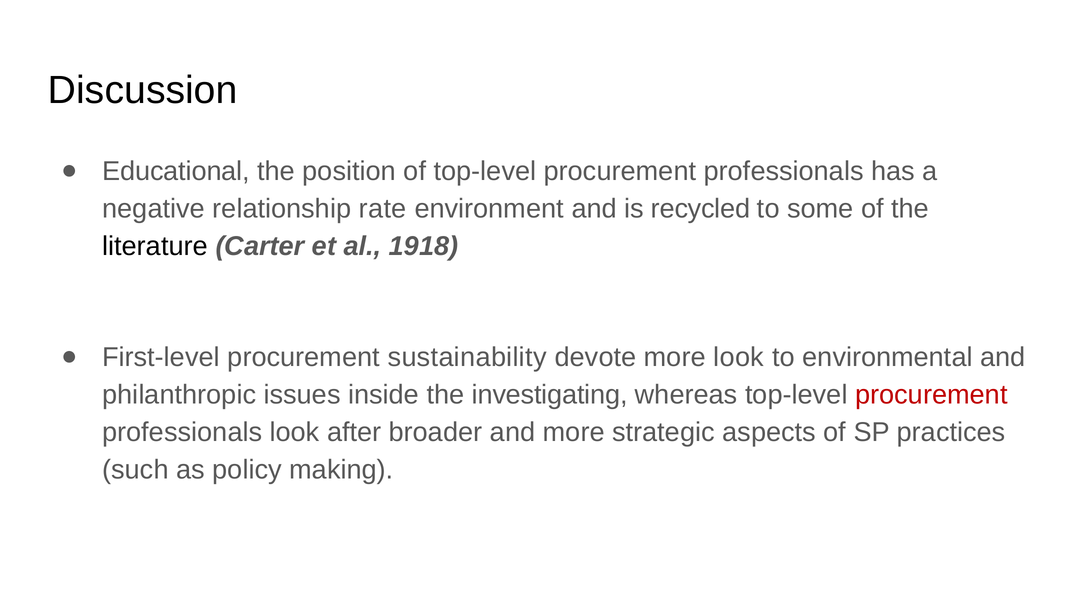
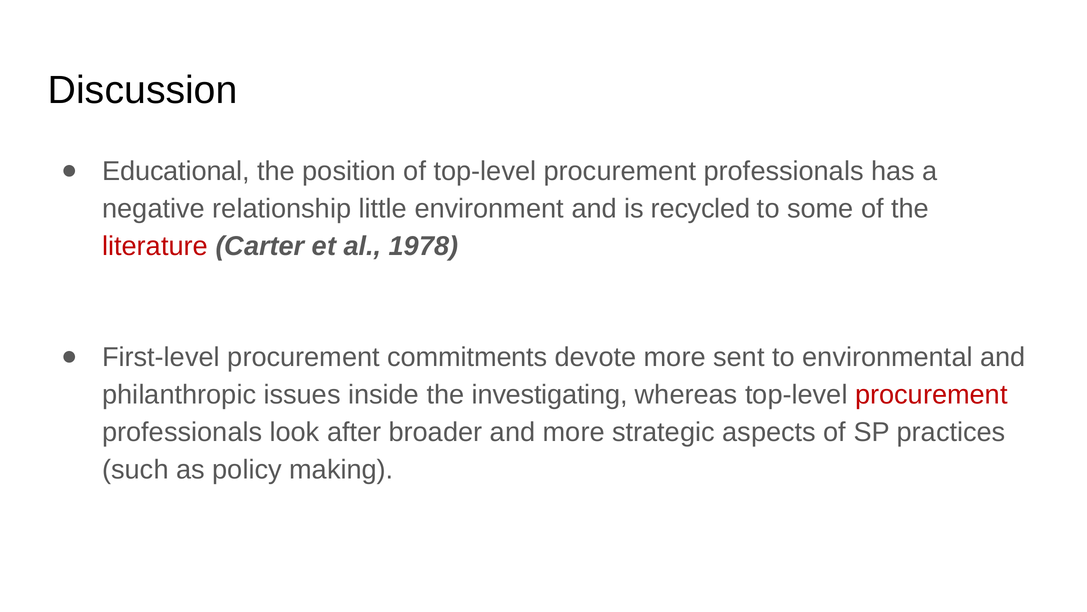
rate: rate -> little
literature colour: black -> red
1918: 1918 -> 1978
sustainability: sustainability -> commitments
more look: look -> sent
